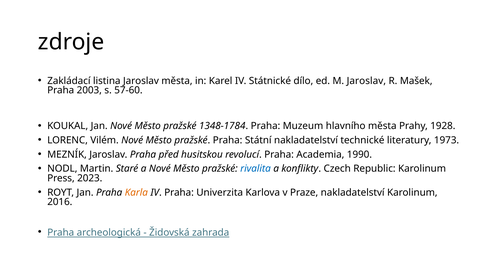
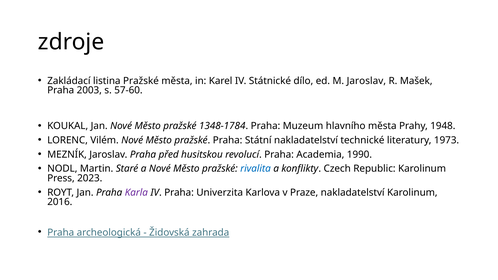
listina Jaroslav: Jaroslav -> Pražské
1928: 1928 -> 1948
Karla colour: orange -> purple
